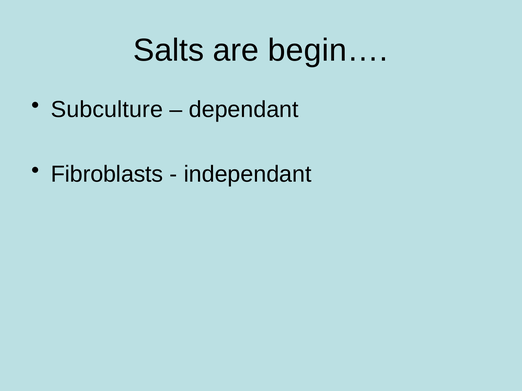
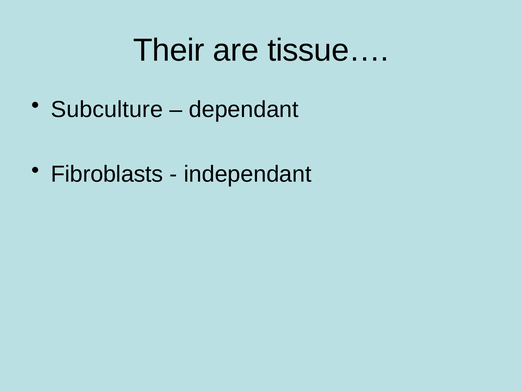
Salts: Salts -> Their
begin…: begin… -> tissue…
